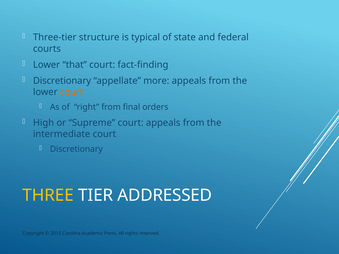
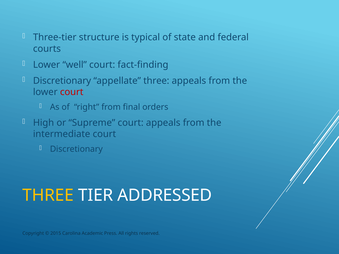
that: that -> well
appellate more: more -> three
court at (72, 92) colour: orange -> red
